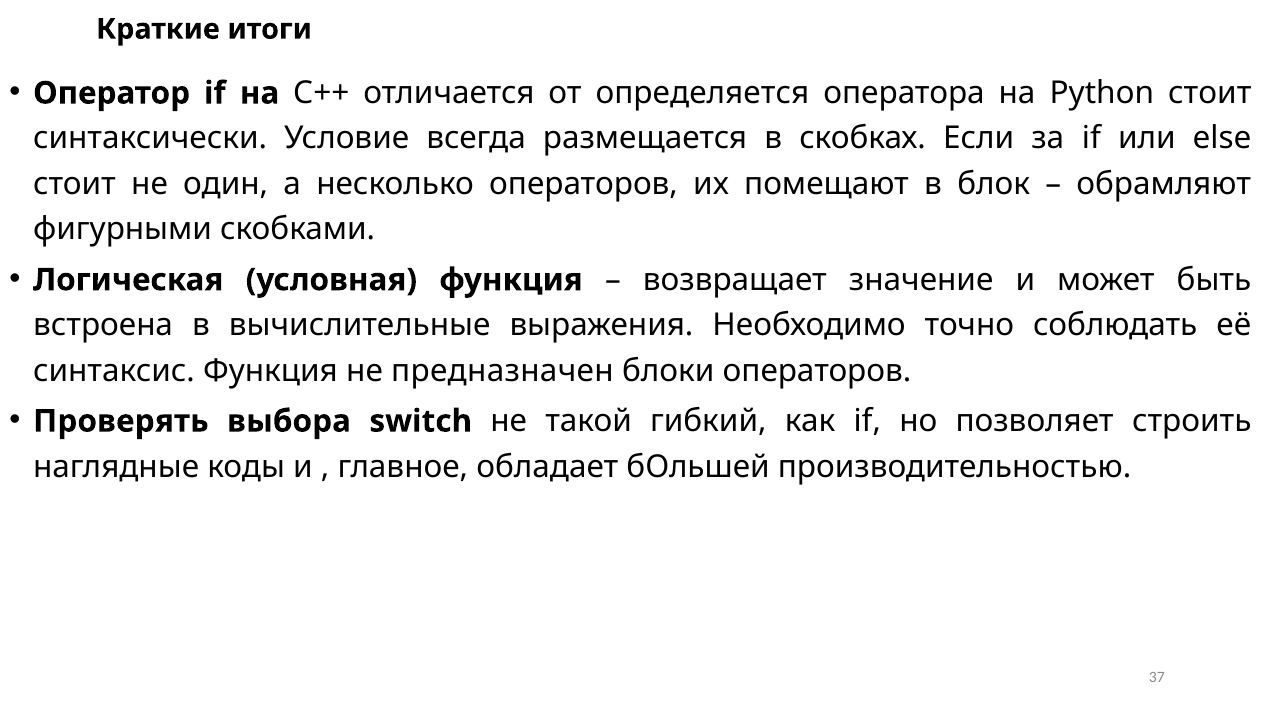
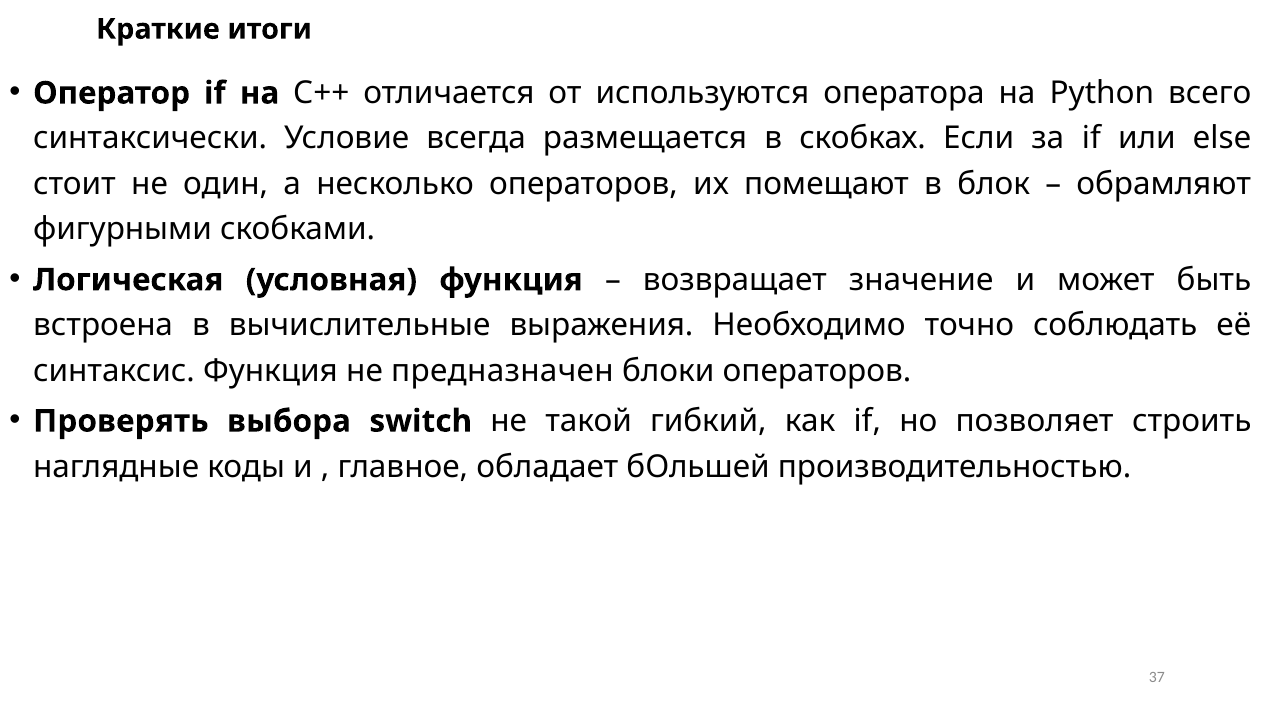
определяется: определяется -> используются
Python стоит: стоит -> всего
